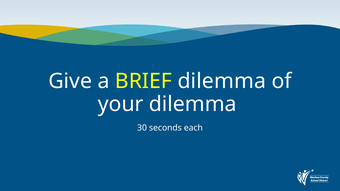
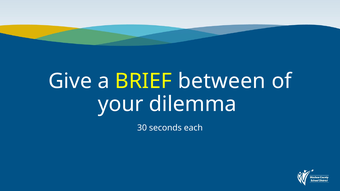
BRIEF dilemma: dilemma -> between
